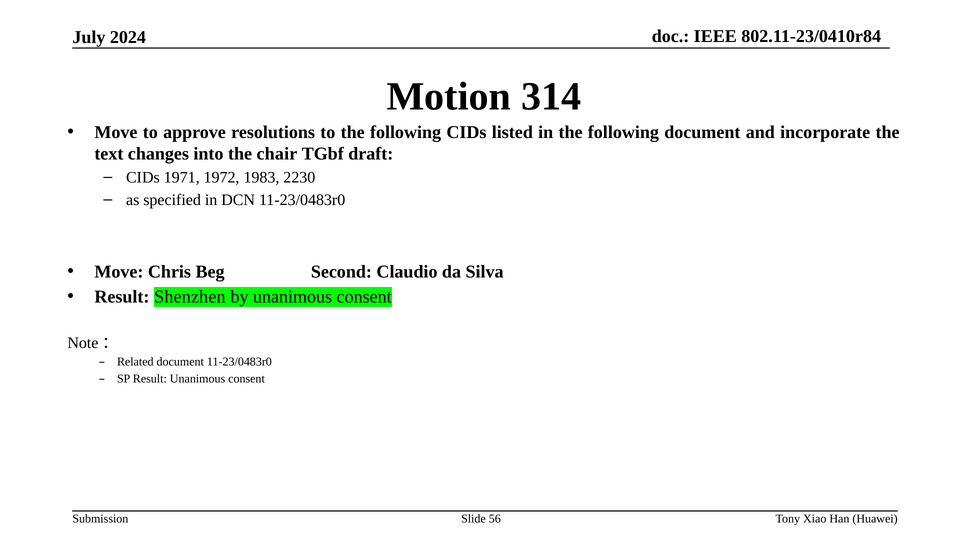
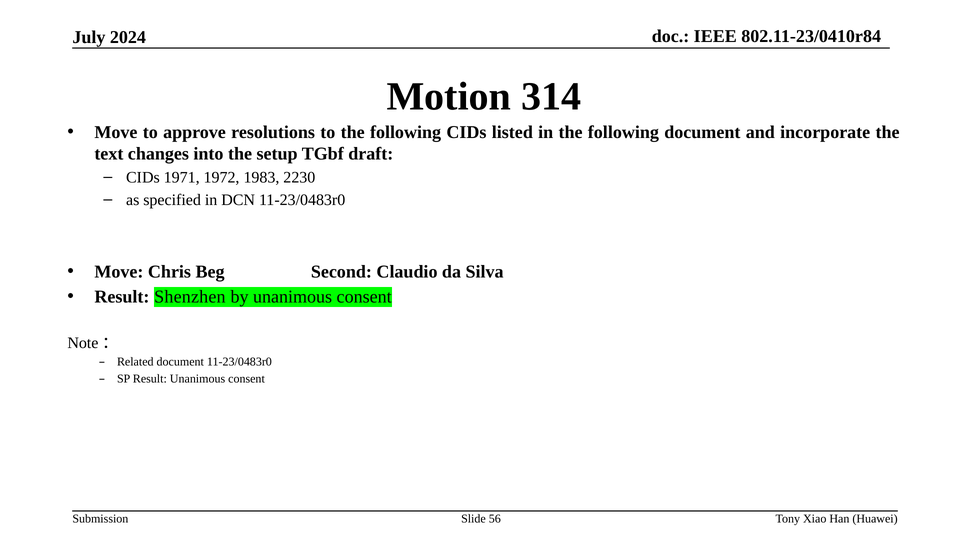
chair: chair -> setup
